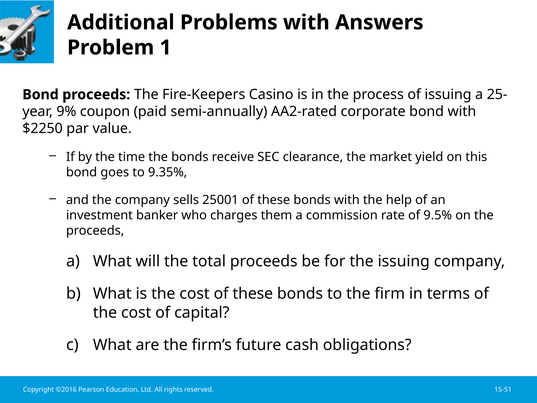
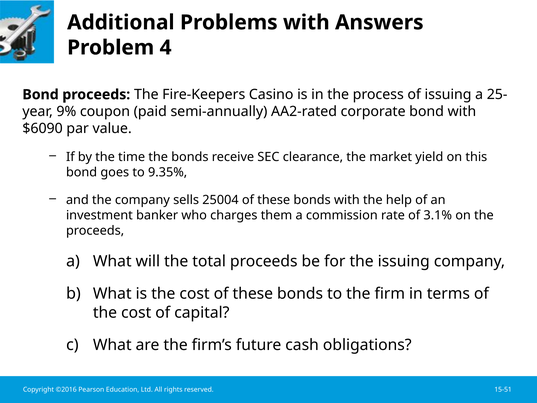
1: 1 -> 4
$2250: $2250 -> $6090
25001: 25001 -> 25004
9.5%: 9.5% -> 3.1%
